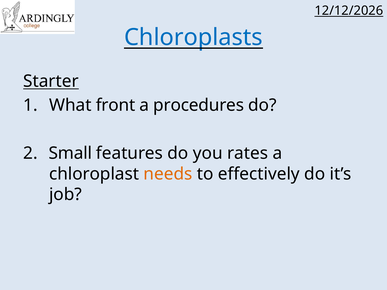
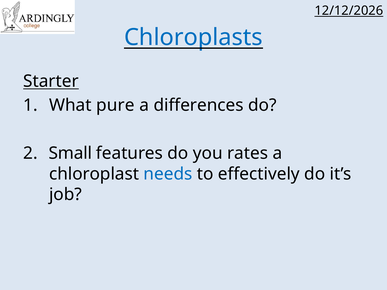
front: front -> pure
procedures: procedures -> differences
needs colour: orange -> blue
